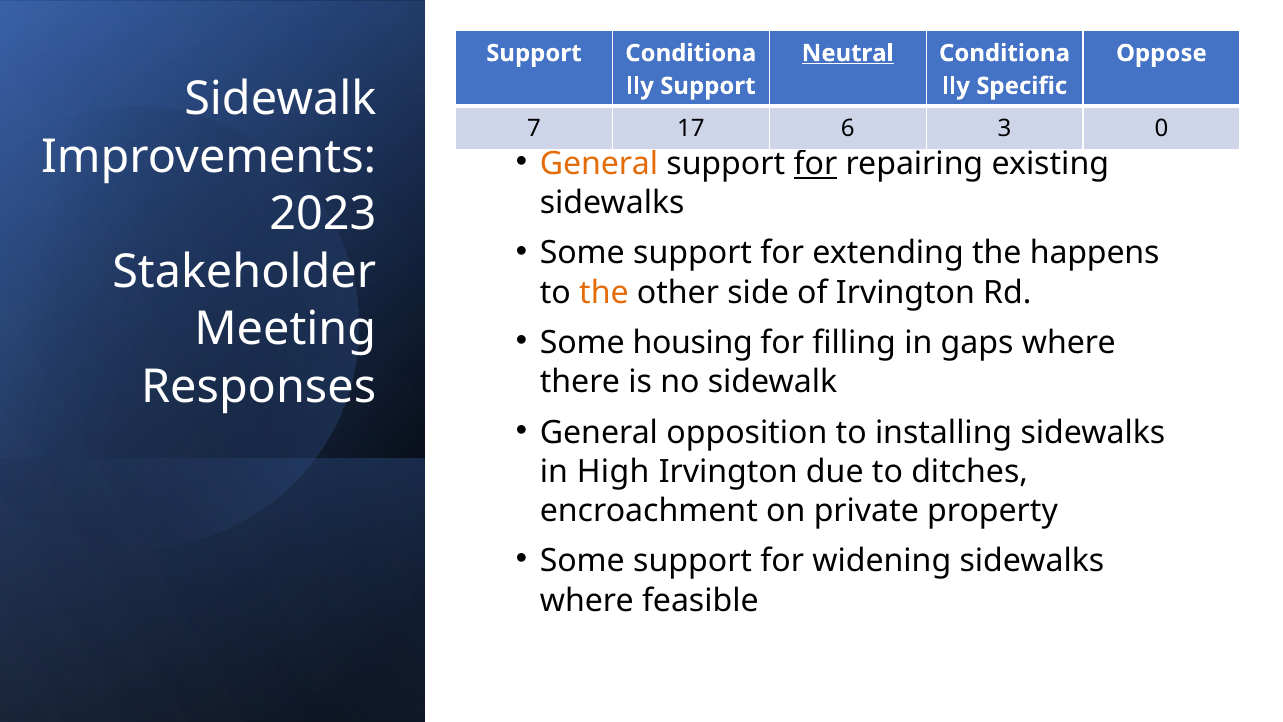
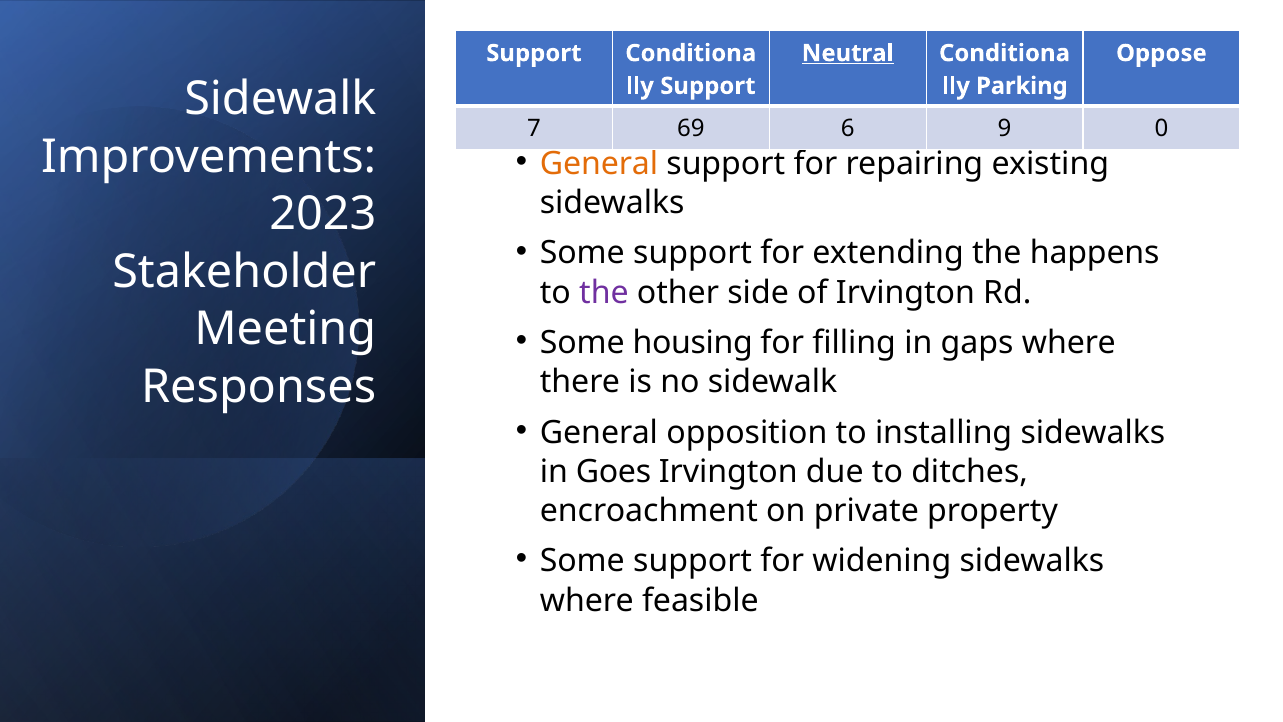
Specific: Specific -> Parking
17: 17 -> 69
3: 3 -> 9
for at (815, 164) underline: present -> none
the at (604, 293) colour: orange -> purple
High: High -> Goes
